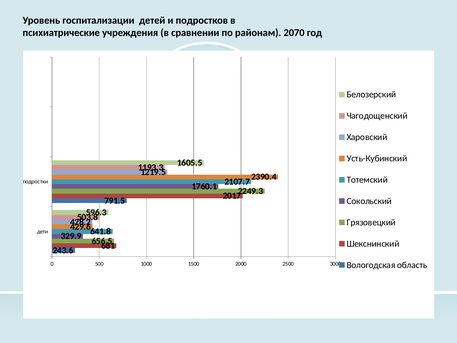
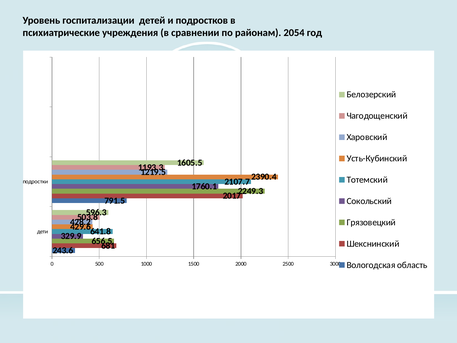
2070: 2070 -> 2054
